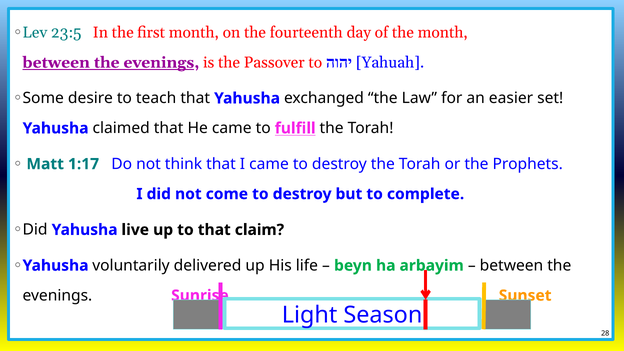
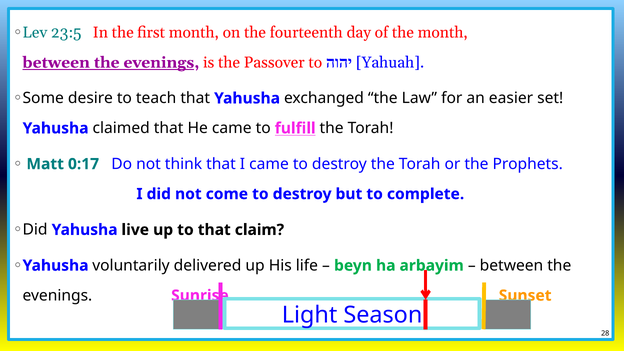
1:17: 1:17 -> 0:17
